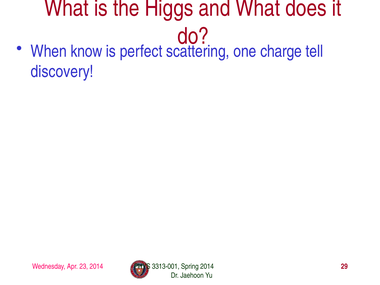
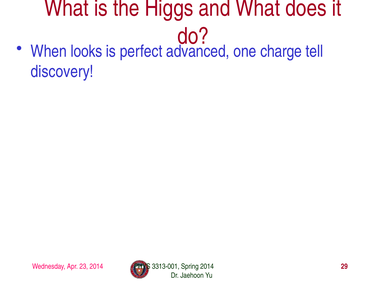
know: know -> looks
scattering: scattering -> advanced
